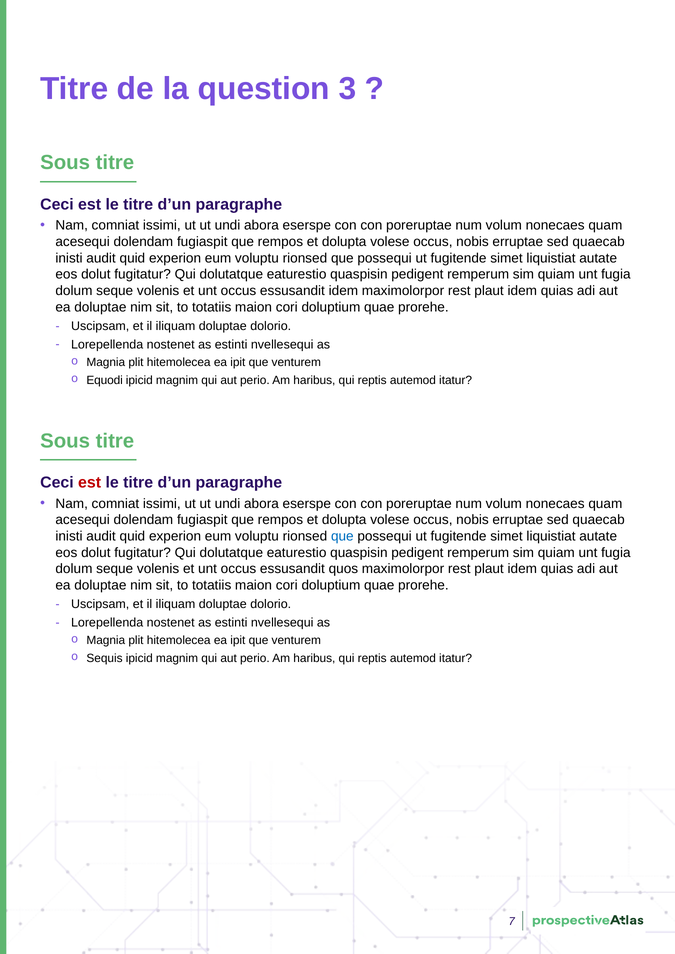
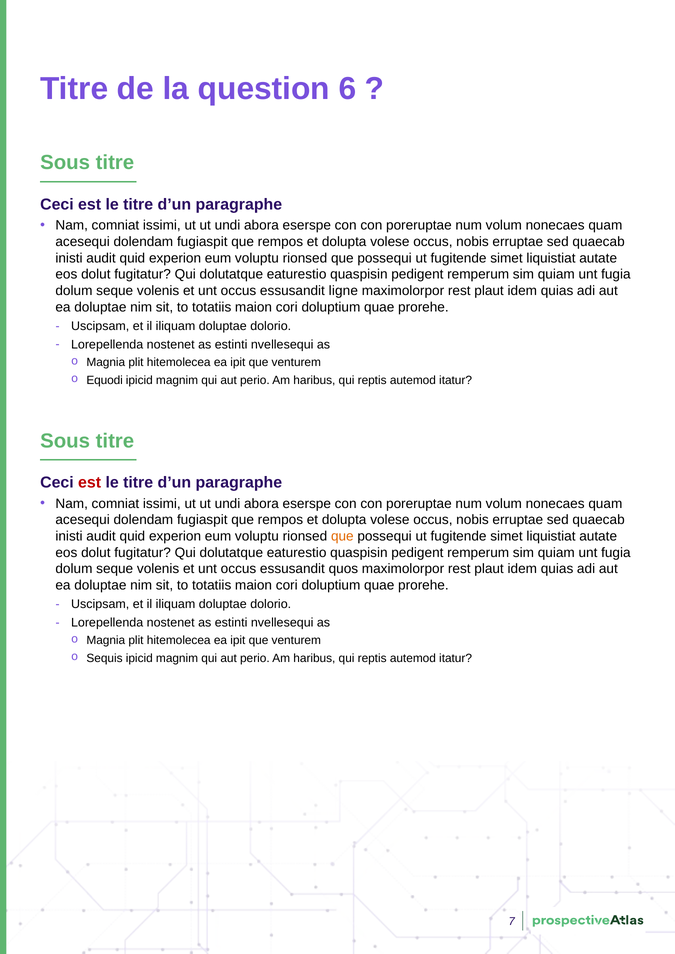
3: 3 -> 6
essusandit idem: idem -> ligne
que at (342, 537) colour: blue -> orange
